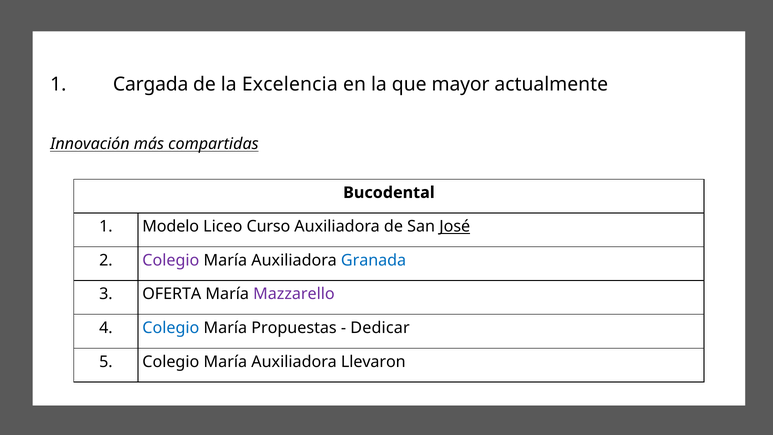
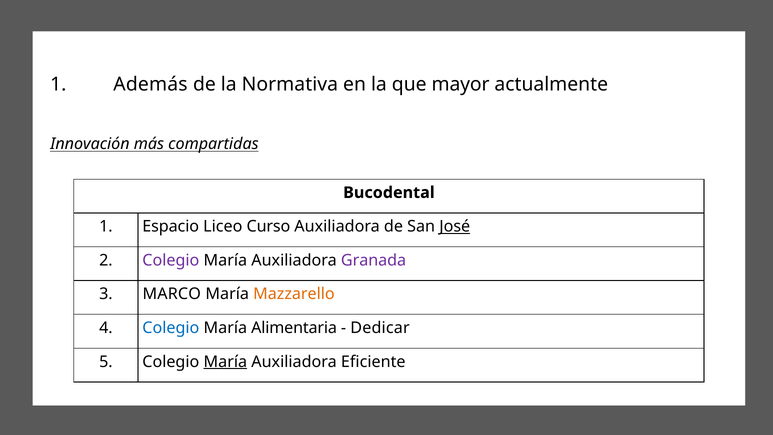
Cargada: Cargada -> Además
Excelencia: Excelencia -> Normativa
Modelo: Modelo -> Espacio
Granada colour: blue -> purple
OFERTA: OFERTA -> MARCO
Mazzarello colour: purple -> orange
Propuestas: Propuestas -> Alimentaria
María at (225, 362) underline: none -> present
Llevaron: Llevaron -> Eficiente
